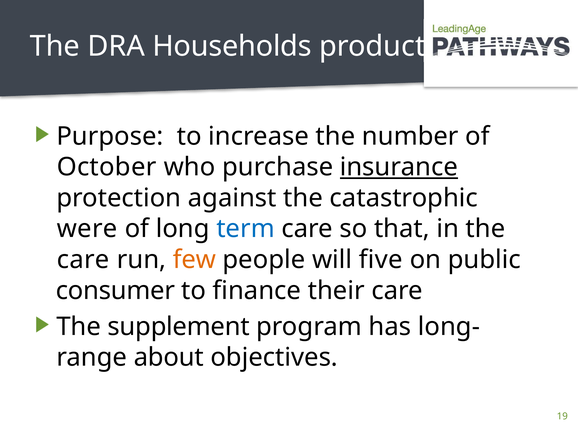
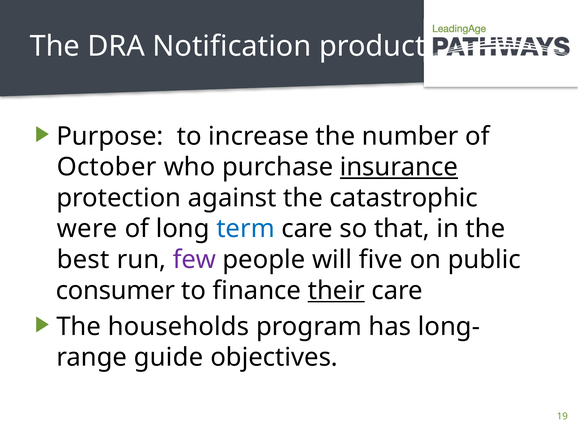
Households: Households -> Notification
care at (83, 259): care -> best
few colour: orange -> purple
their underline: none -> present
supplement: supplement -> households
about: about -> guide
